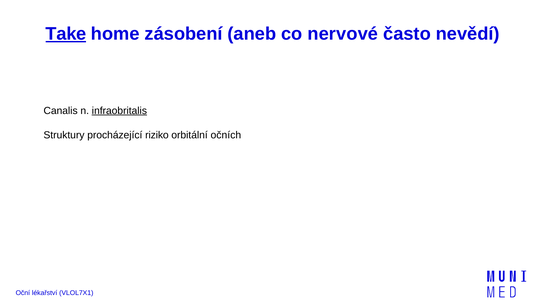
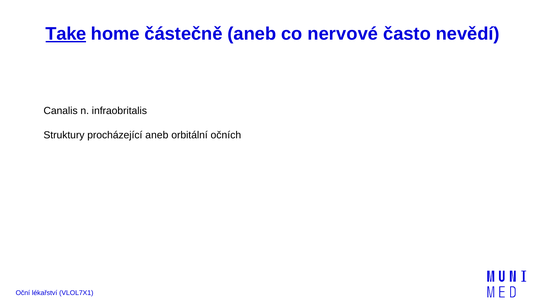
zásobení: zásobení -> částečně
infraobritalis underline: present -> none
procházející riziko: riziko -> aneb
